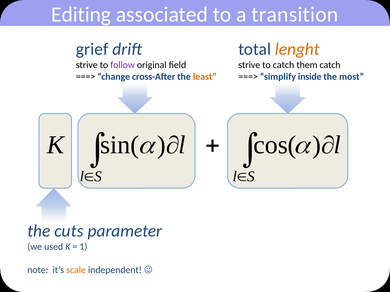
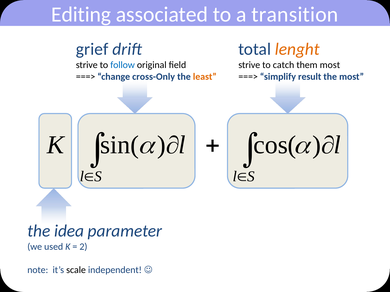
follow colour: purple -> blue
them catch: catch -> most
cross-After: cross-After -> cross-Only
inside: inside -> result
cuts: cuts -> idea
1: 1 -> 2
scale colour: orange -> black
